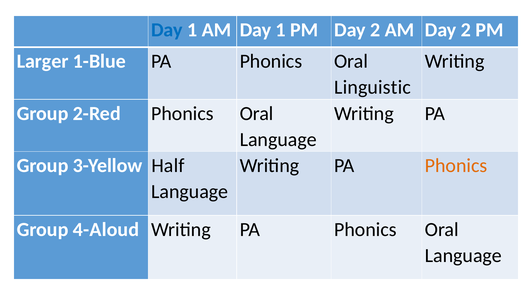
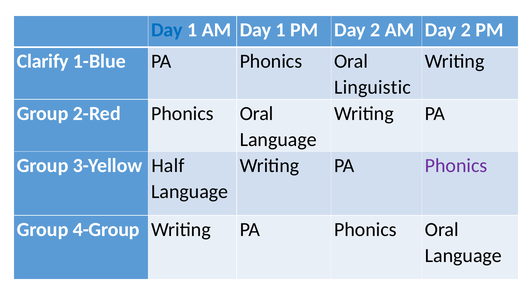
Larger: Larger -> Clarify
Phonics at (456, 166) colour: orange -> purple
4-Aloud: 4-Aloud -> 4-Group
